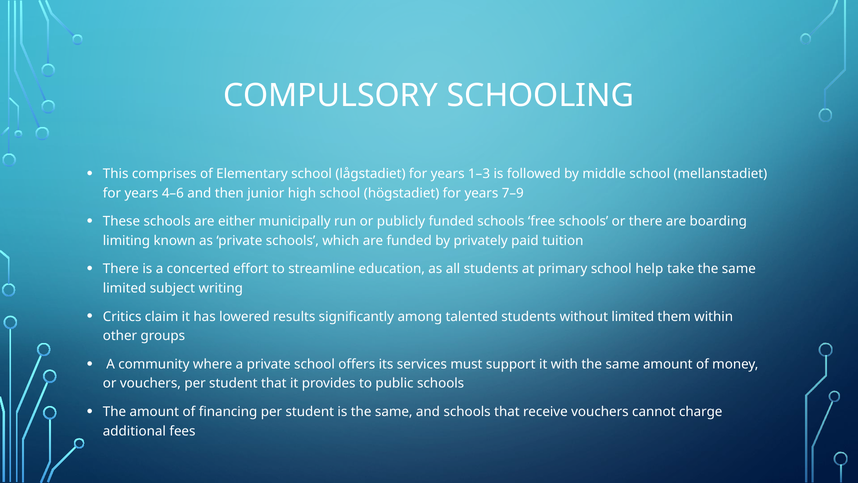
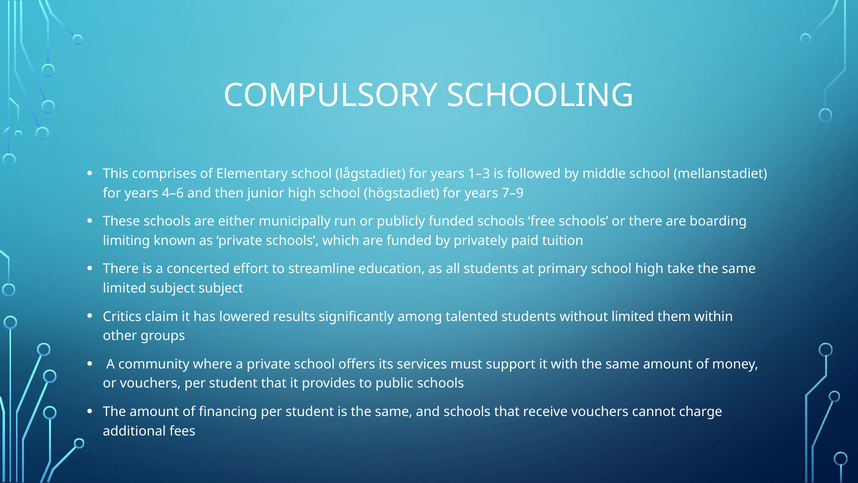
school help: help -> high
subject writing: writing -> subject
